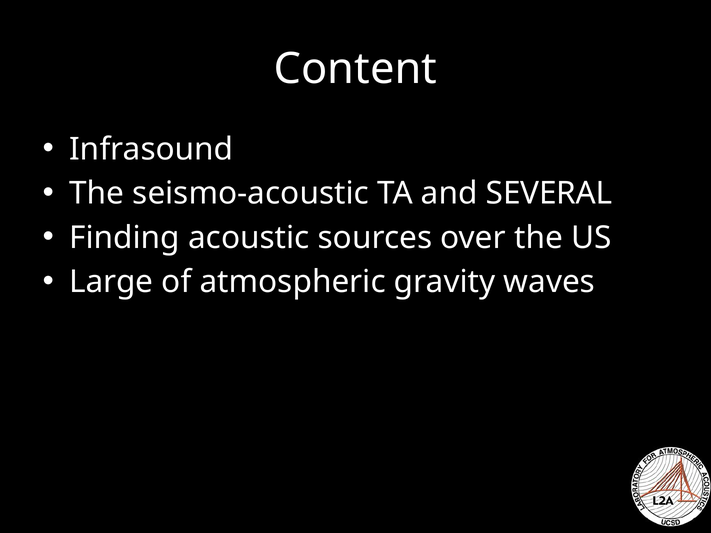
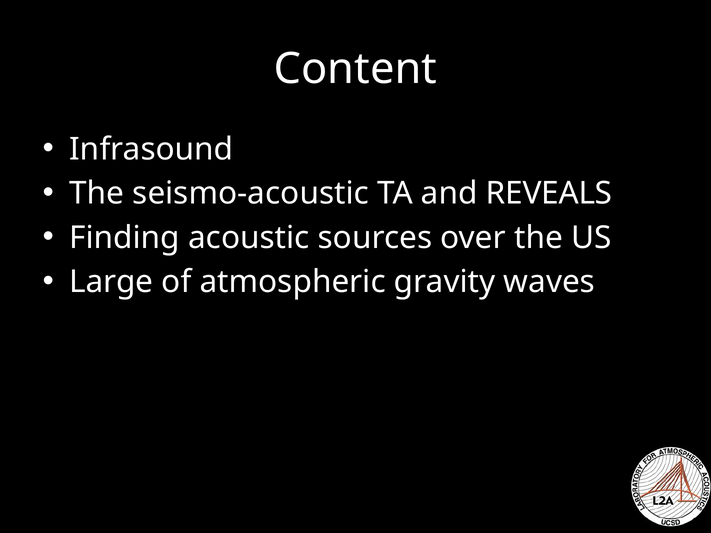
SEVERAL: SEVERAL -> REVEALS
